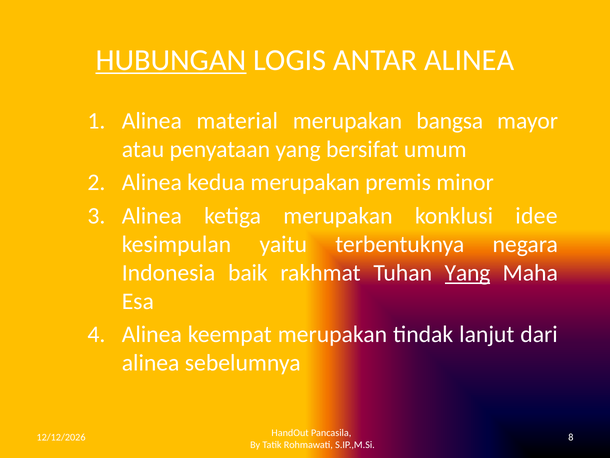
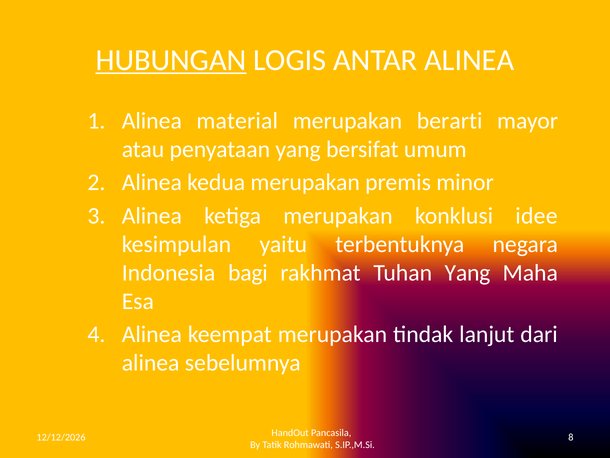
bangsa: bangsa -> berarti
baik: baik -> bagi
Yang at (467, 273) underline: present -> none
